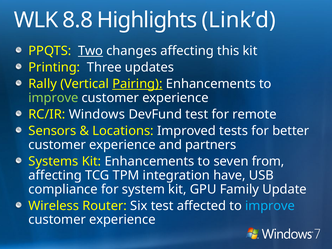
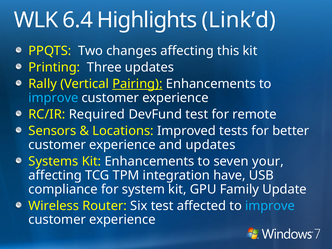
8.8: 8.8 -> 6.4
Two underline: present -> none
improve at (53, 98) colour: light green -> light blue
Windows: Windows -> Required
and partners: partners -> updates
from: from -> your
